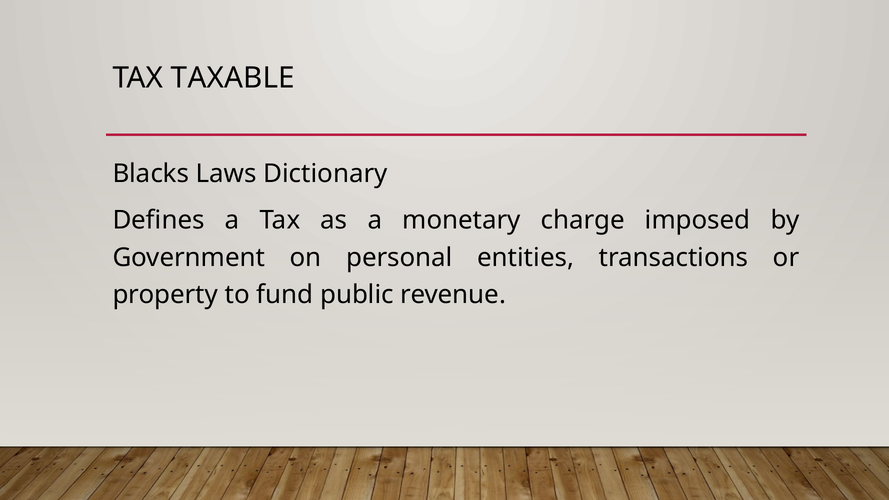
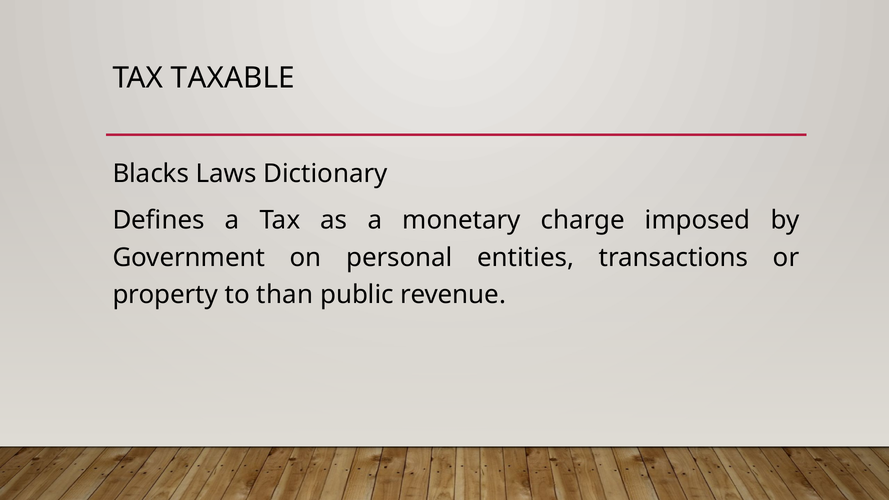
fund: fund -> than
